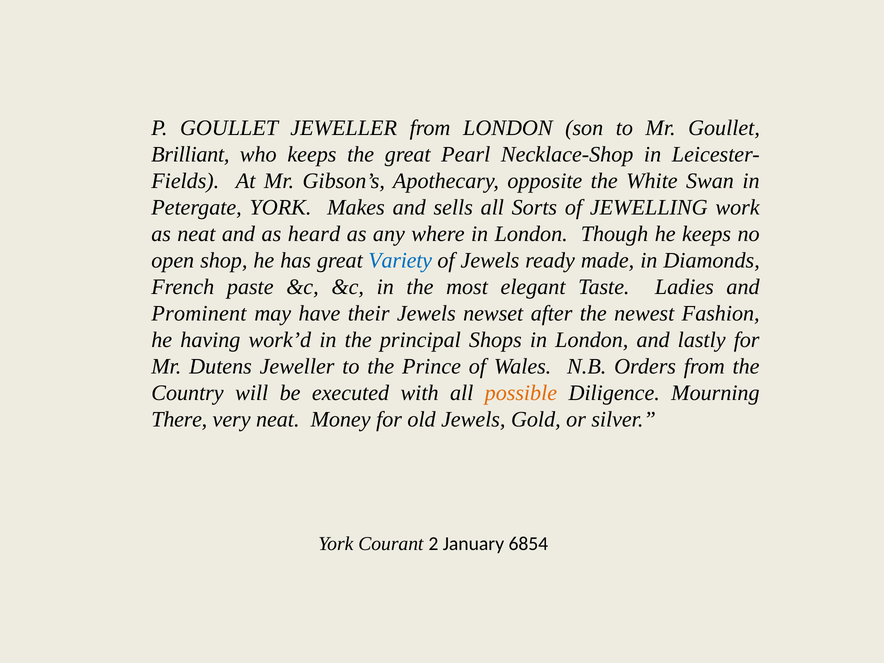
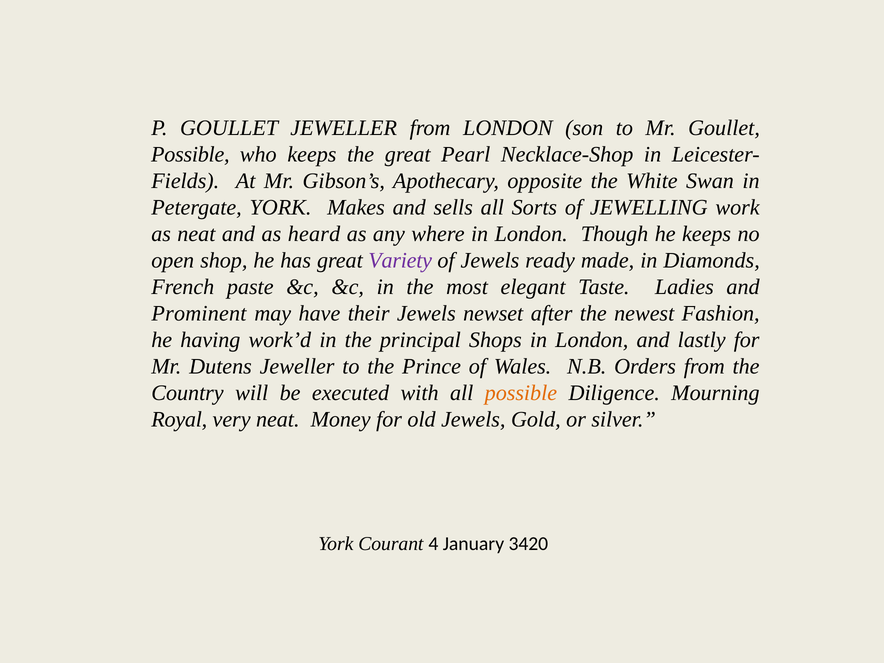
Brilliant at (190, 154): Brilliant -> Possible
Variety colour: blue -> purple
There: There -> Royal
2: 2 -> 4
6854: 6854 -> 3420
